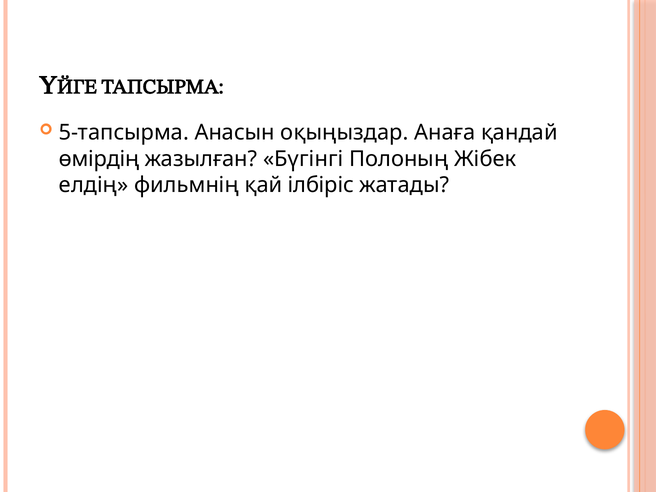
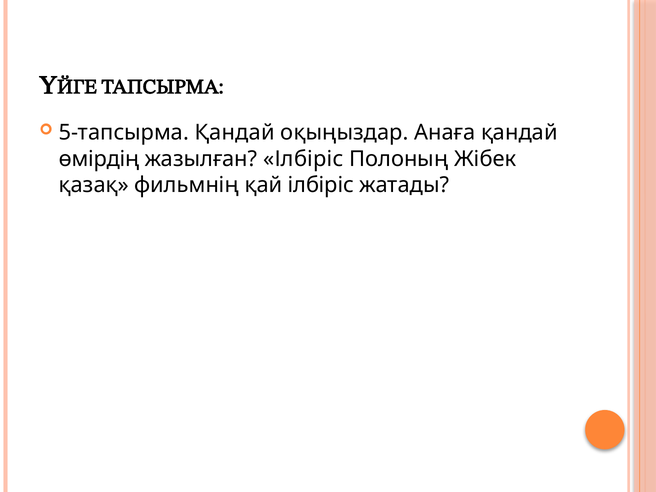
5-тапсырма Анасын: Анасын -> Қандай
жазылған Бүгінгі: Бүгінгі -> Ілбіріс
елдің: елдің -> қазақ
